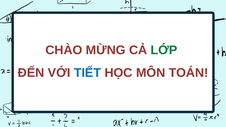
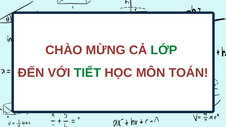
TIẾT colour: blue -> green
